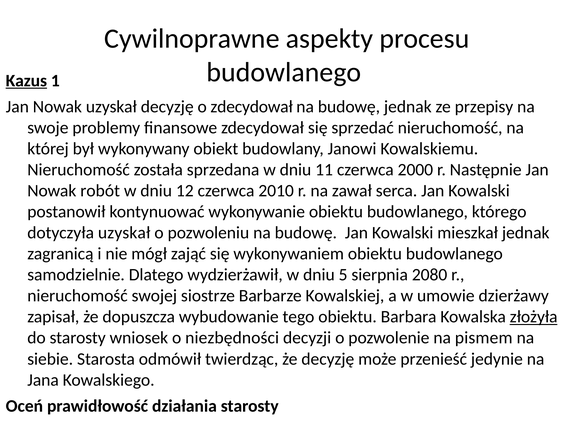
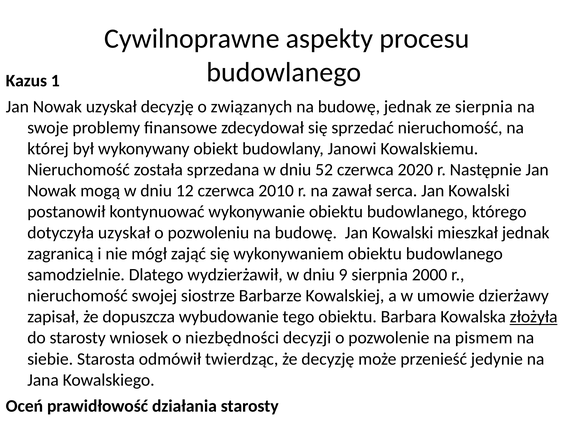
Kazus underline: present -> none
o zdecydował: zdecydował -> związanych
ze przepisy: przepisy -> sierpnia
11: 11 -> 52
2000: 2000 -> 2020
robót: robót -> mogą
5: 5 -> 9
2080: 2080 -> 2000
